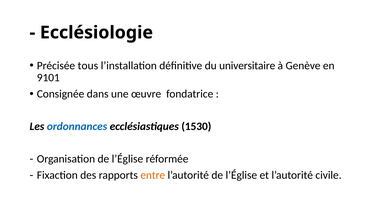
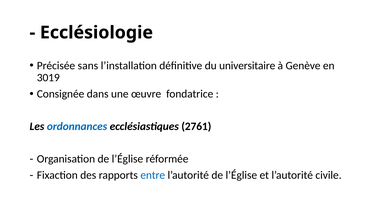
tous: tous -> sans
9101: 9101 -> 3019
1530: 1530 -> 2761
entre colour: orange -> blue
